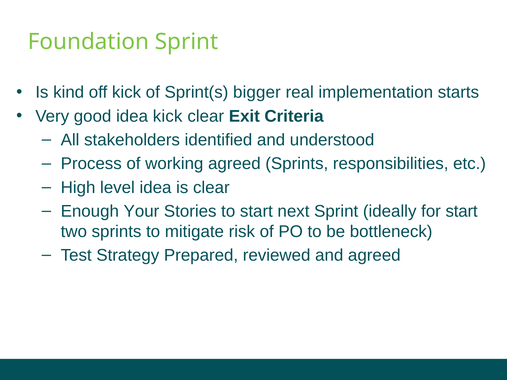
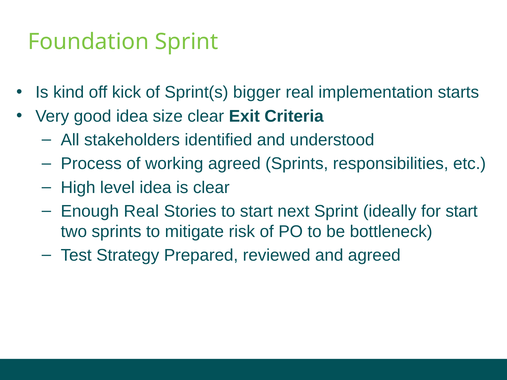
idea kick: kick -> size
Enough Your: Your -> Real
